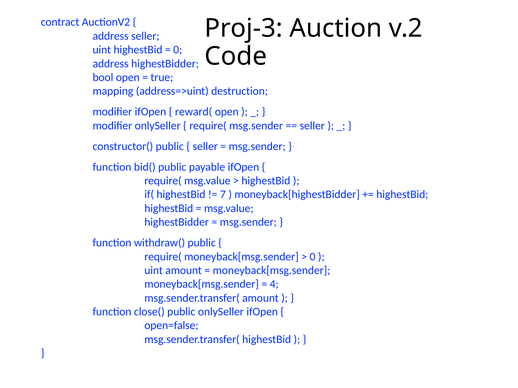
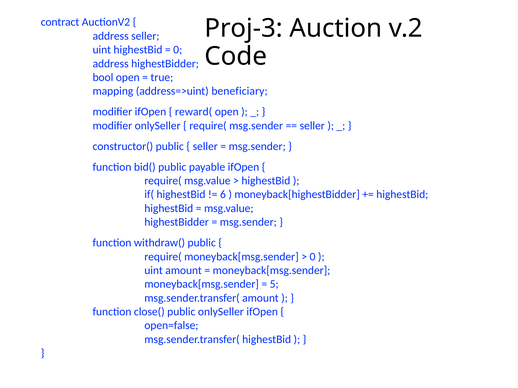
destruction: destruction -> beneficiary
7: 7 -> 6
4: 4 -> 5
